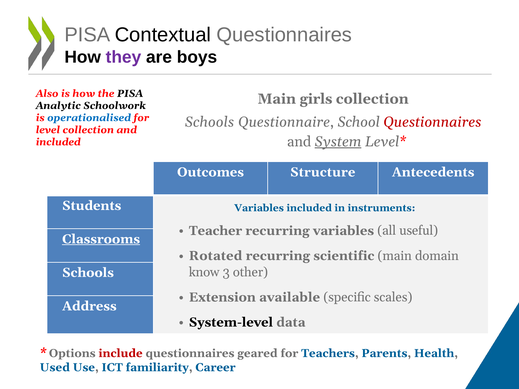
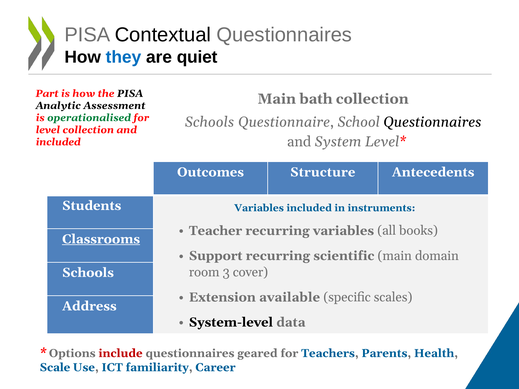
they colour: purple -> blue
boys: boys -> quiet
Also: Also -> Part
girls: girls -> bath
Schoolwork: Schoolwork -> Assessment
operationalised colour: blue -> green
Questionnaires at (432, 122) colour: red -> black
System underline: present -> none
useful: useful -> books
Rotated: Rotated -> Support
know: know -> room
other: other -> cover
Used: Used -> Scale
